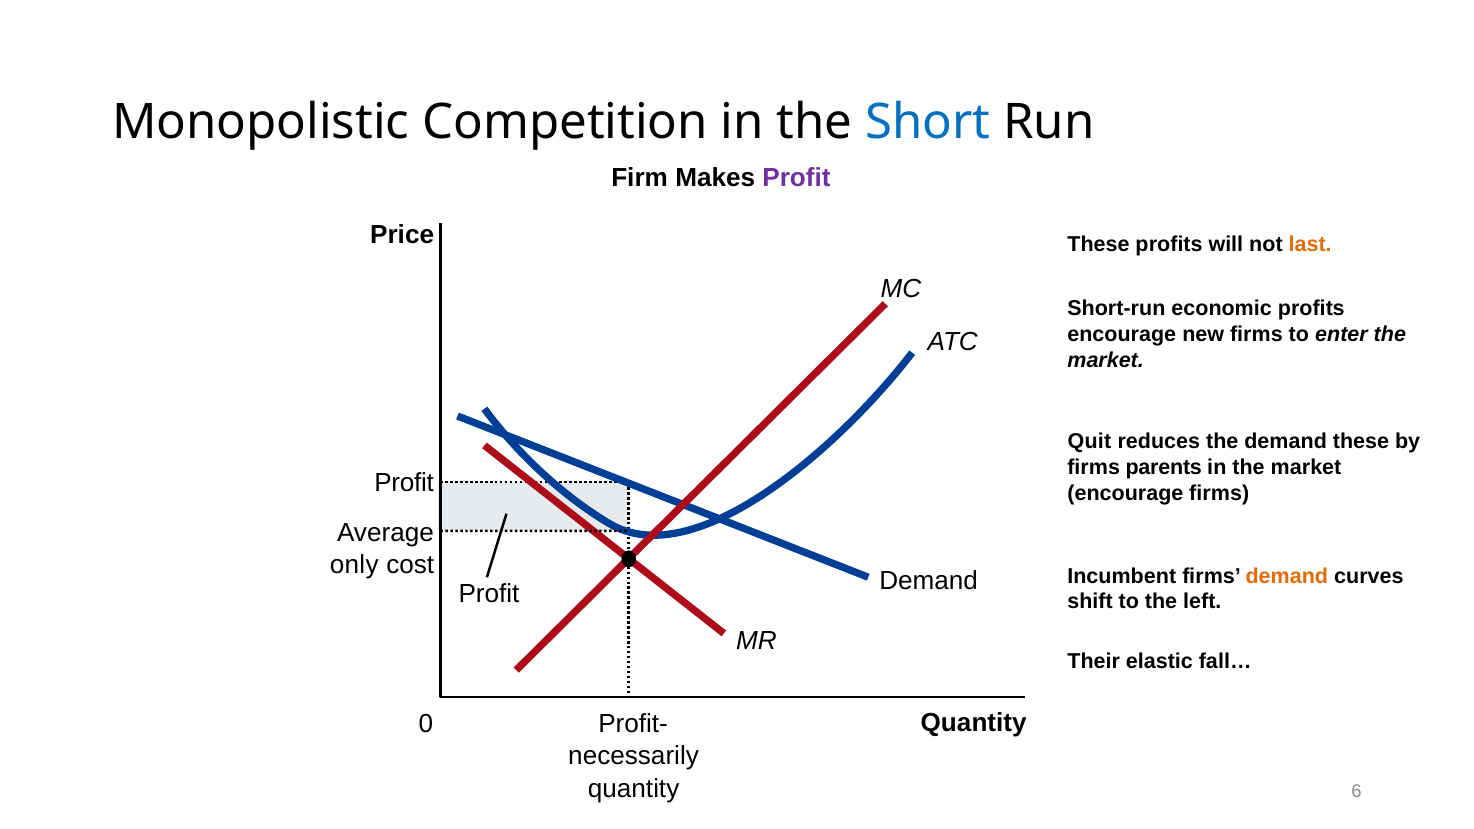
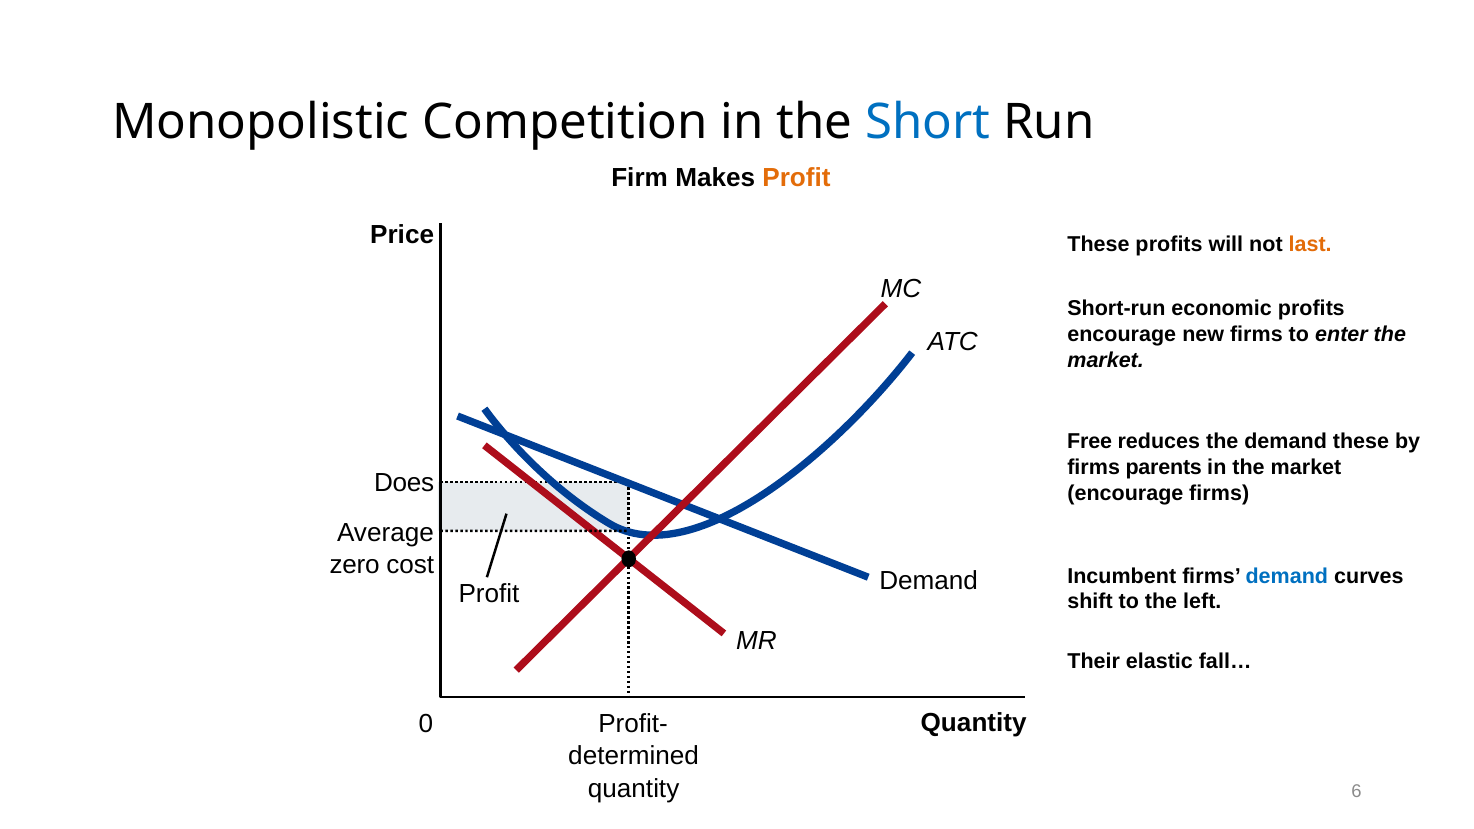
Profit at (796, 178) colour: purple -> orange
Quit: Quit -> Free
Profit at (404, 483): Profit -> Does
only: only -> zero
demand at (1287, 576) colour: orange -> blue
necessarily: necessarily -> determined
